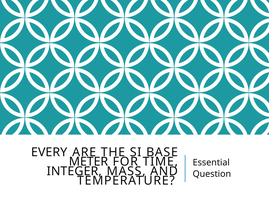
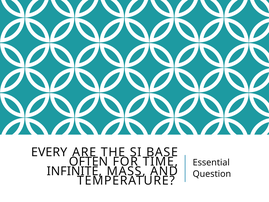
METER: METER -> OFTEN
INTEGER: INTEGER -> INFINITE
